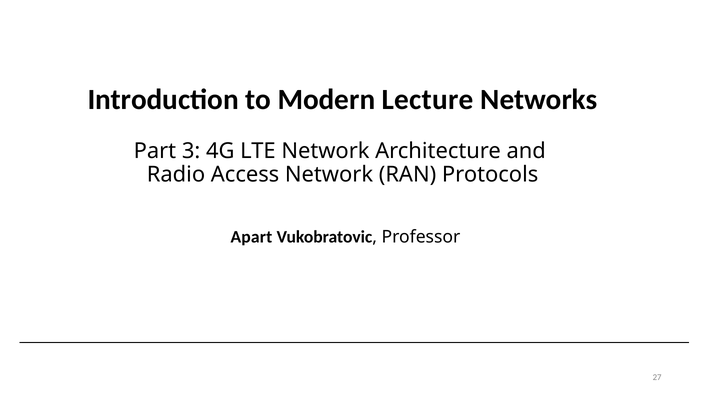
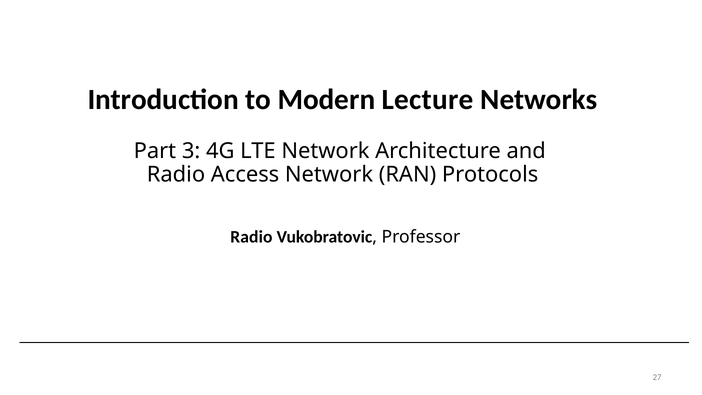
Apart at (251, 237): Apart -> Radio
